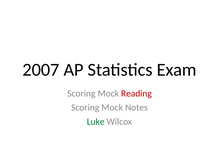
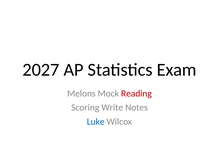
2007: 2007 -> 2027
Scoring at (81, 94): Scoring -> Melons
Mock at (112, 108): Mock -> Write
Luke colour: green -> blue
